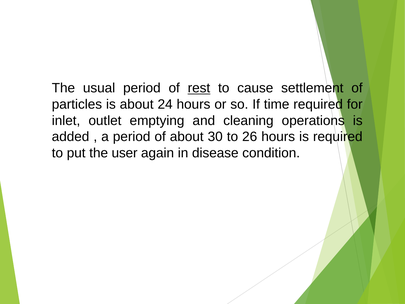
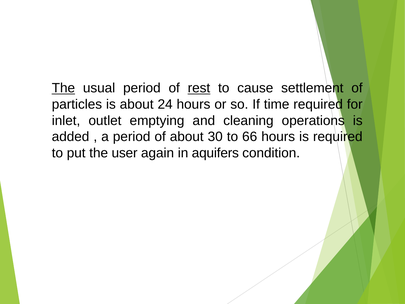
The at (63, 88) underline: none -> present
26: 26 -> 66
disease: disease -> aquifers
